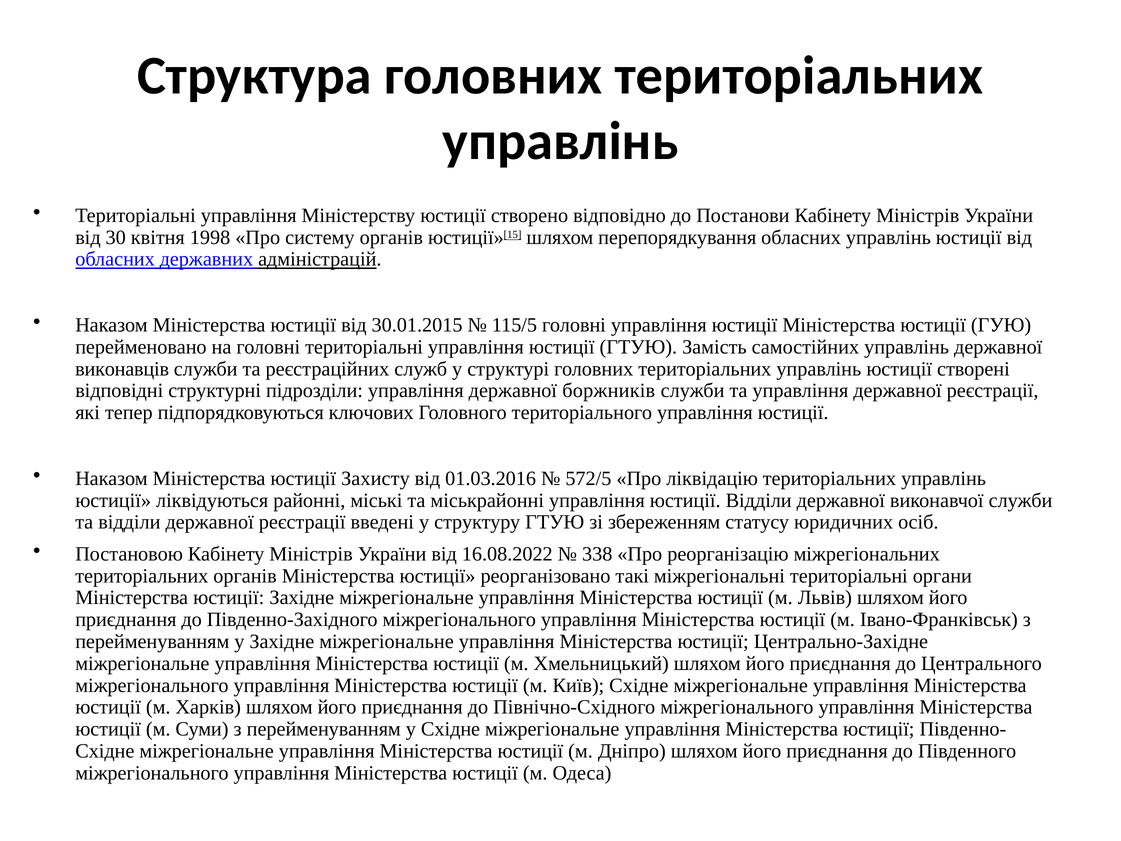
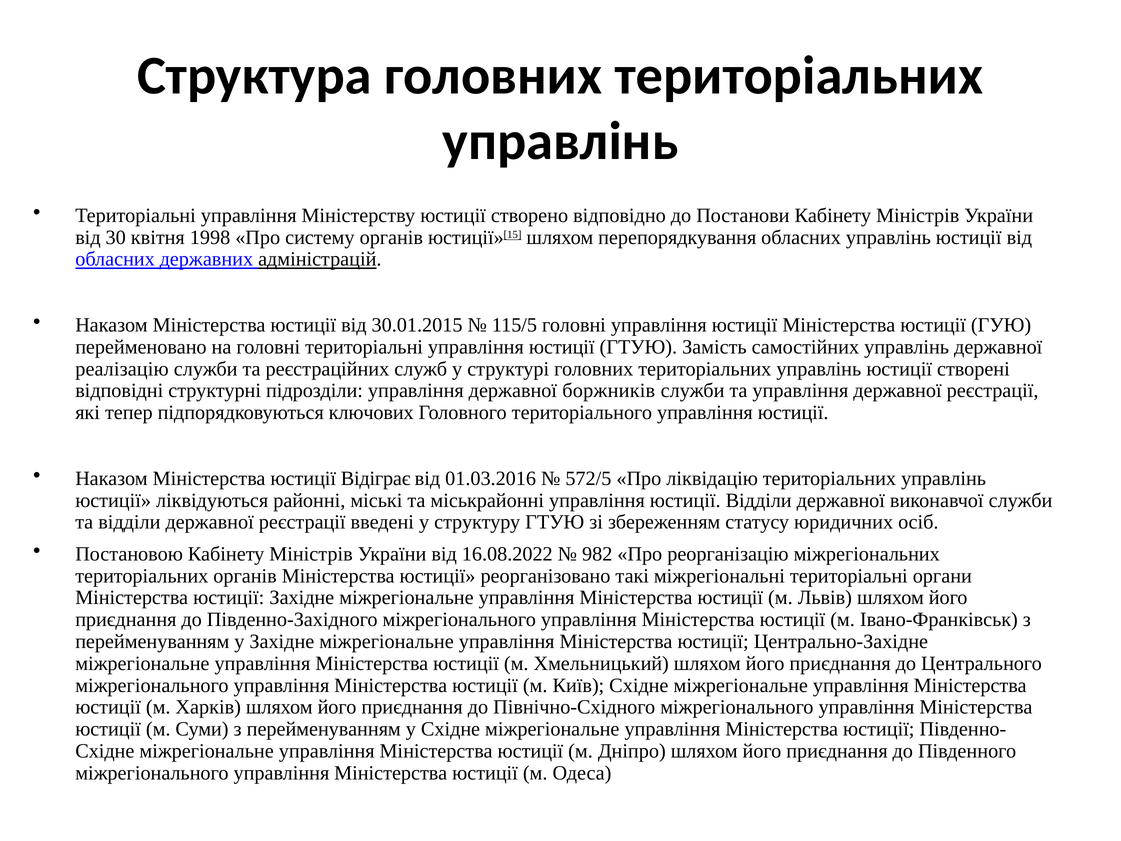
виконавців: виконавців -> реалізацію
Захисту: Захисту -> Відіграє
338: 338 -> 982
